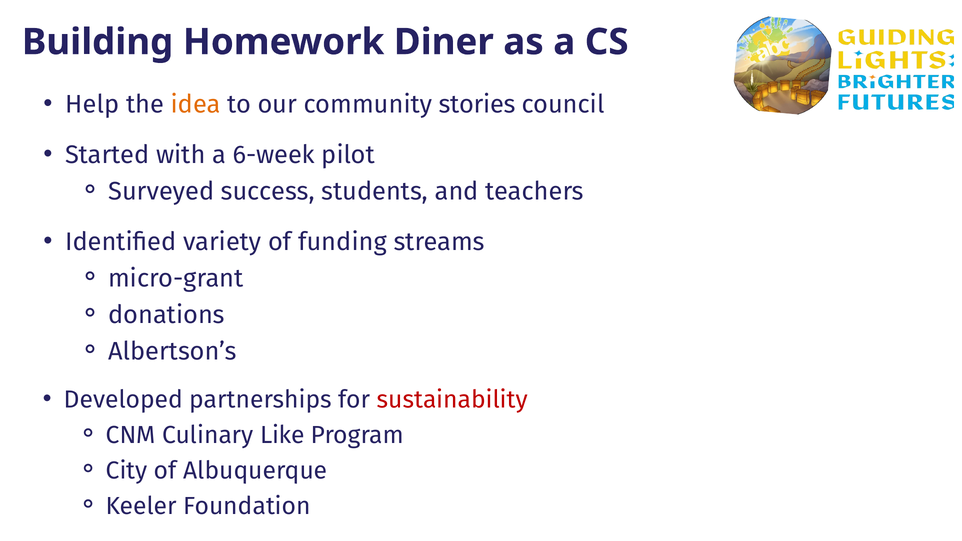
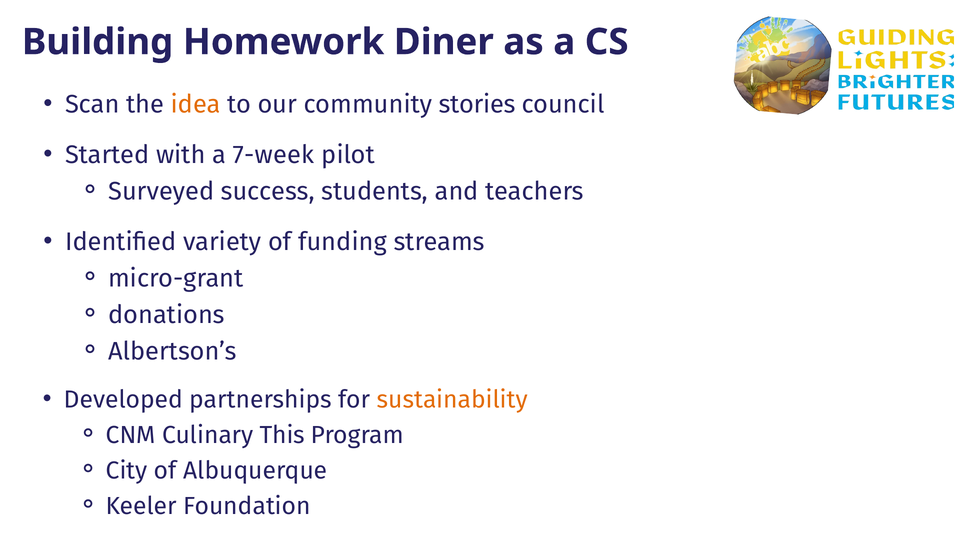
Help: Help -> Scan
6-week: 6-week -> 7-week
sustainability colour: red -> orange
Like: Like -> This
